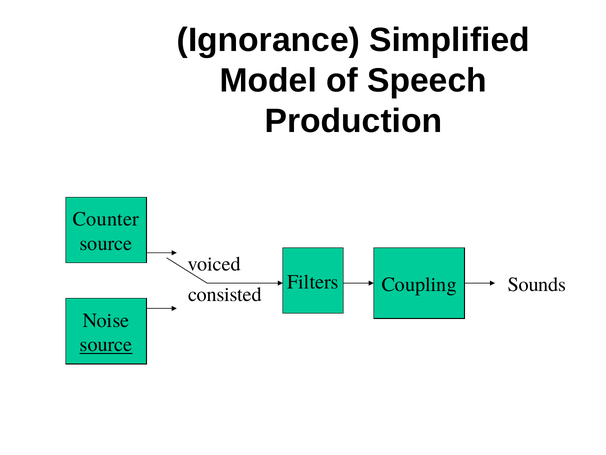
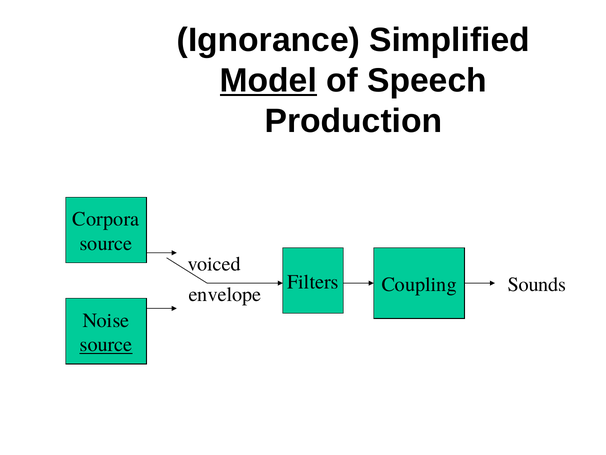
Model underline: none -> present
Counter: Counter -> Corpora
consisted: consisted -> envelope
